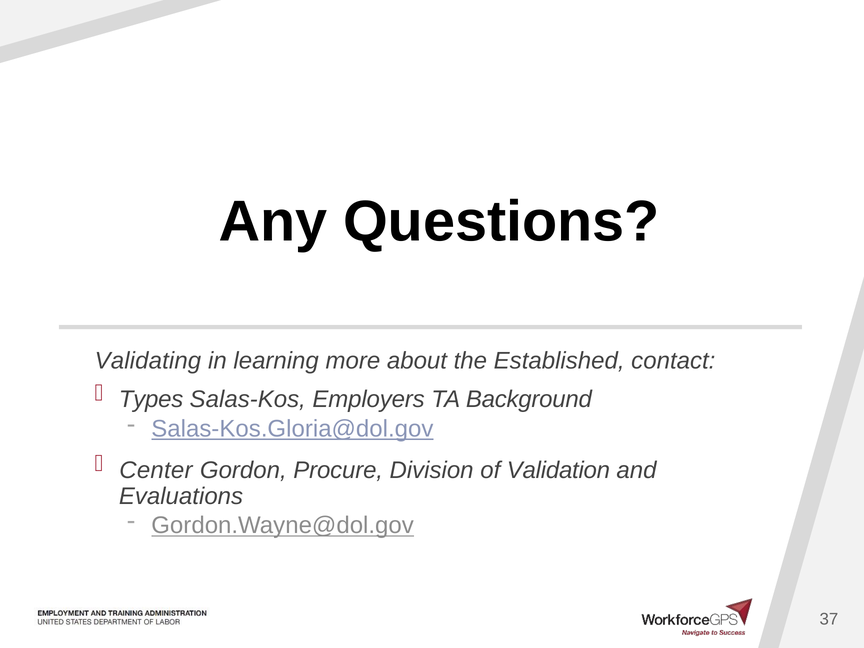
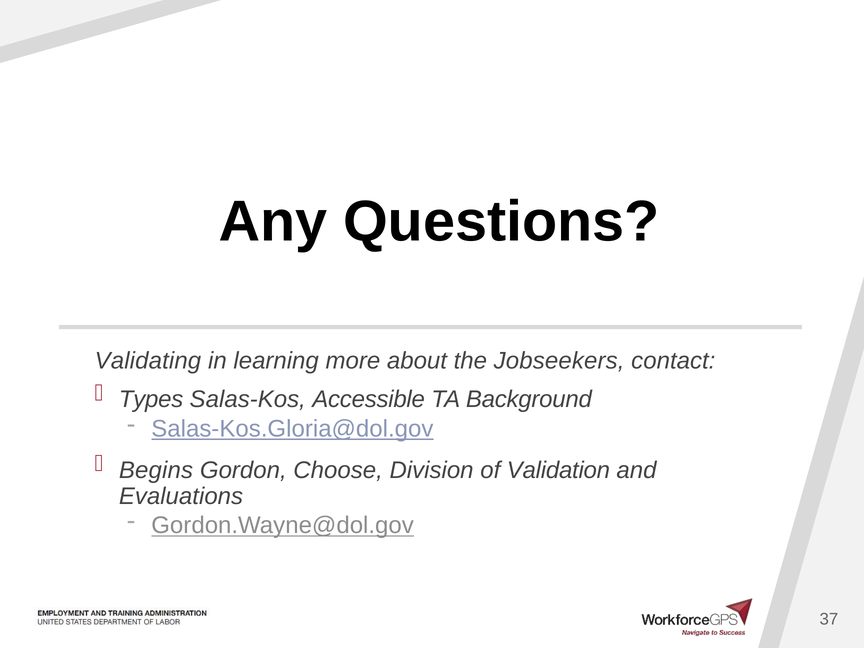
Established: Established -> Jobseekers
Employers: Employers -> Accessible
Center: Center -> Begins
Procure: Procure -> Choose
